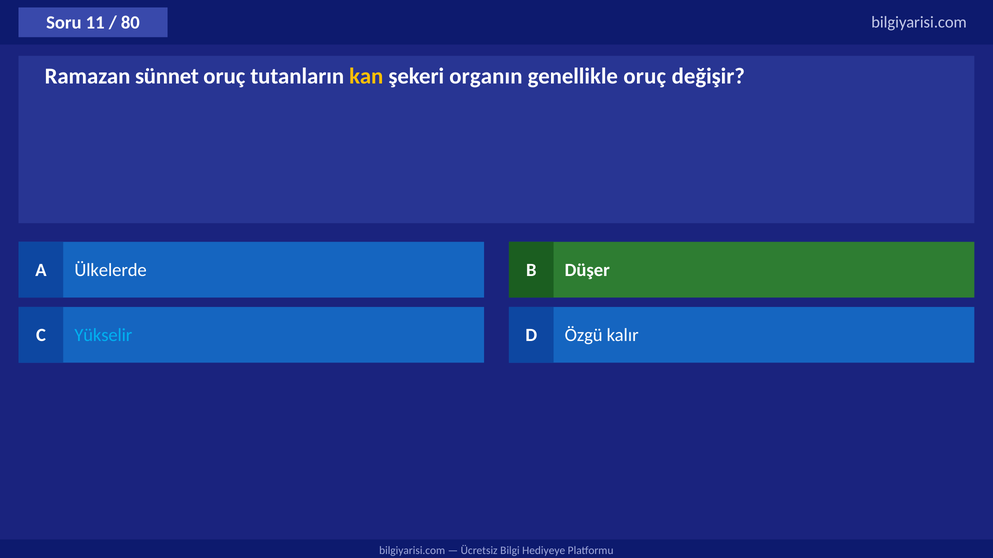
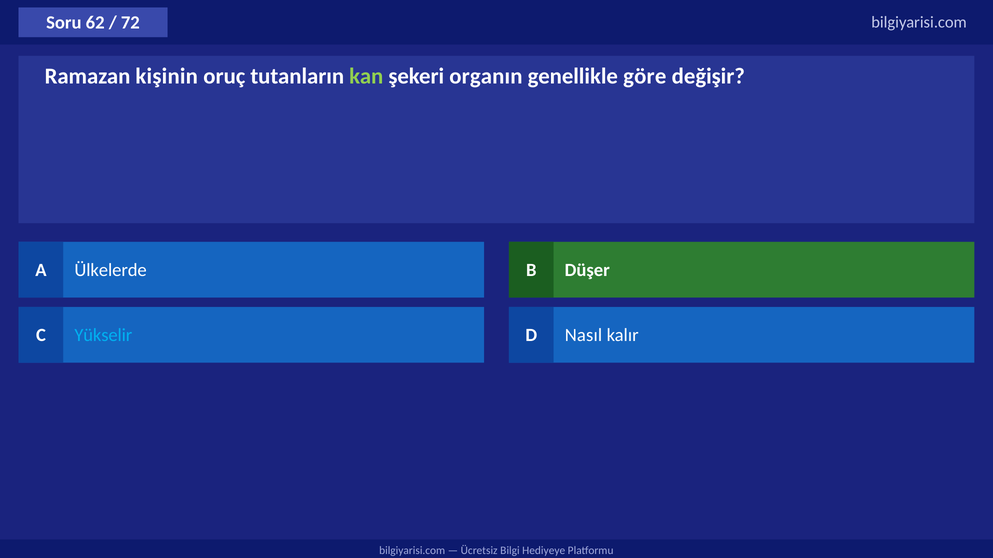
11: 11 -> 62
80: 80 -> 72
sünnet: sünnet -> kişinin
kan colour: yellow -> light green
genellikle oruç: oruç -> göre
Özgü: Özgü -> Nasıl
